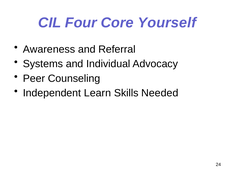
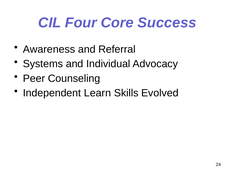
Yourself: Yourself -> Success
Needed: Needed -> Evolved
